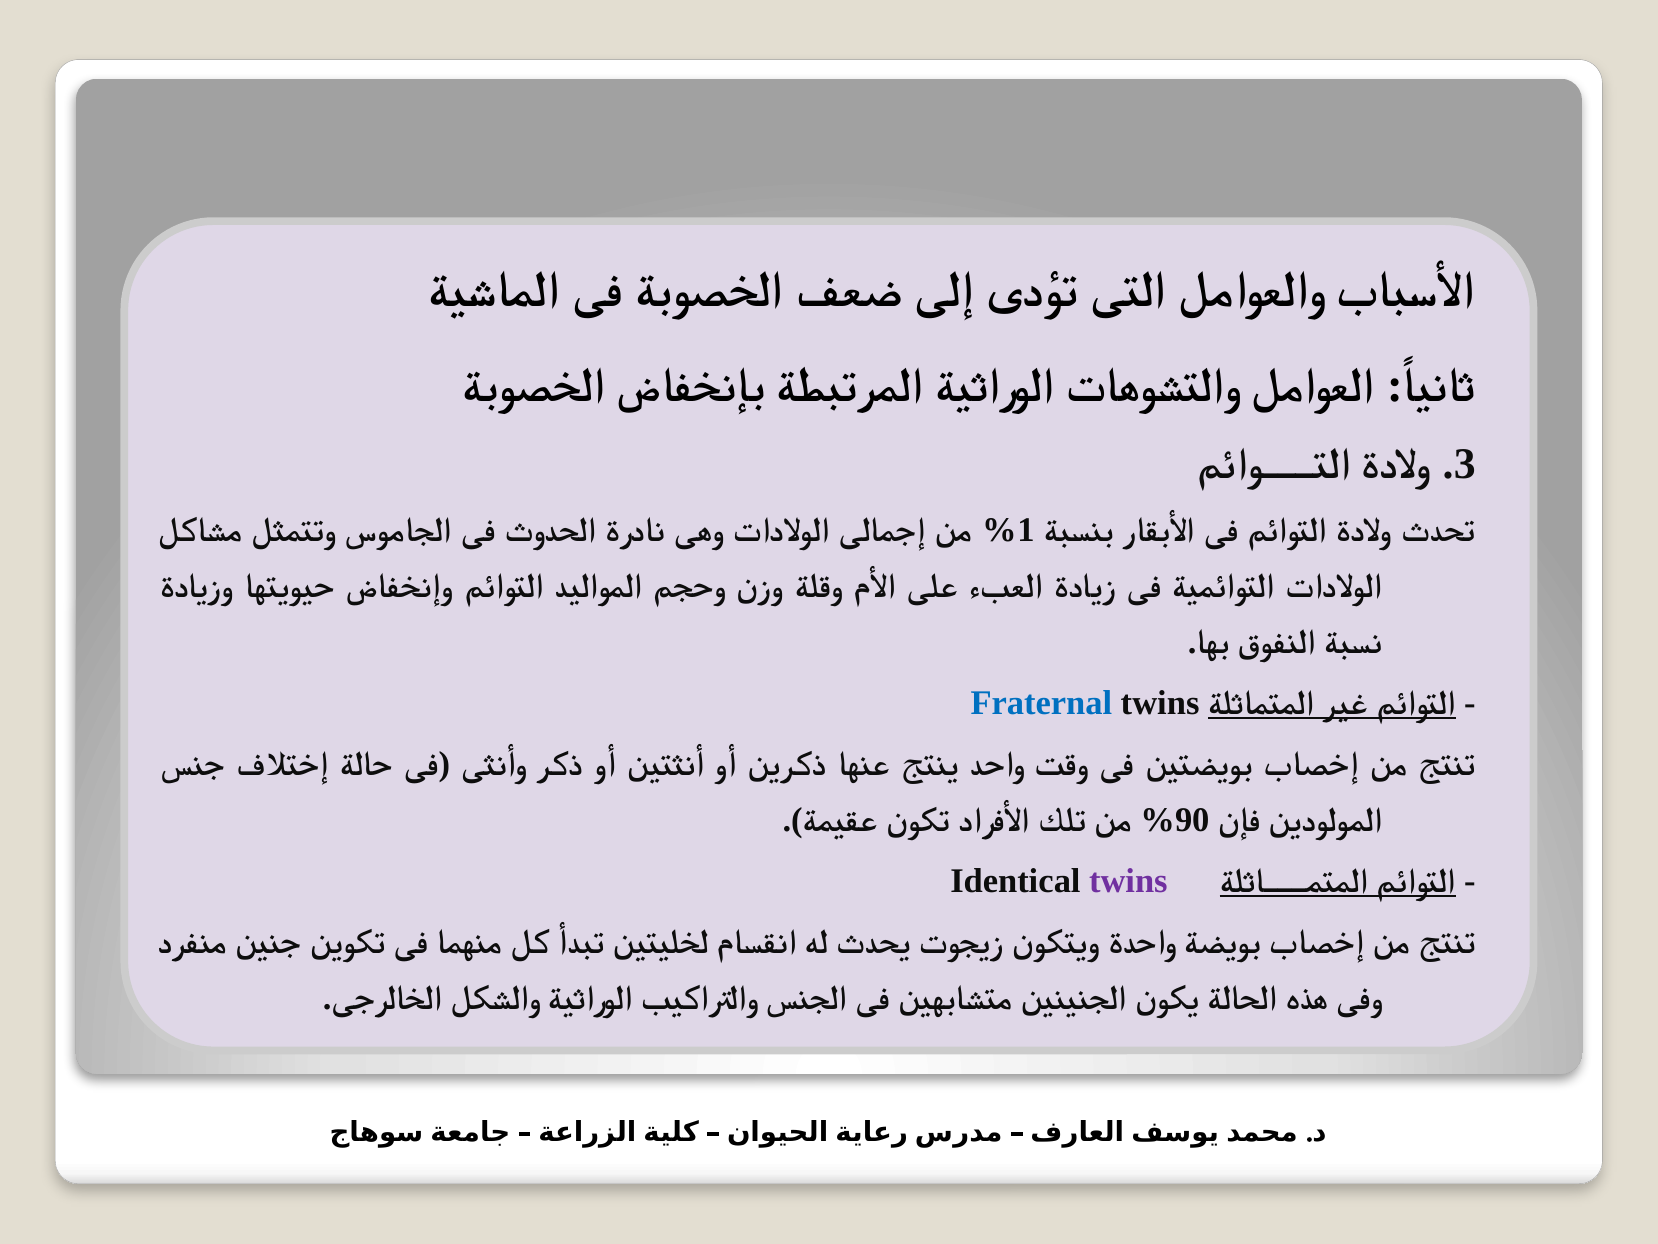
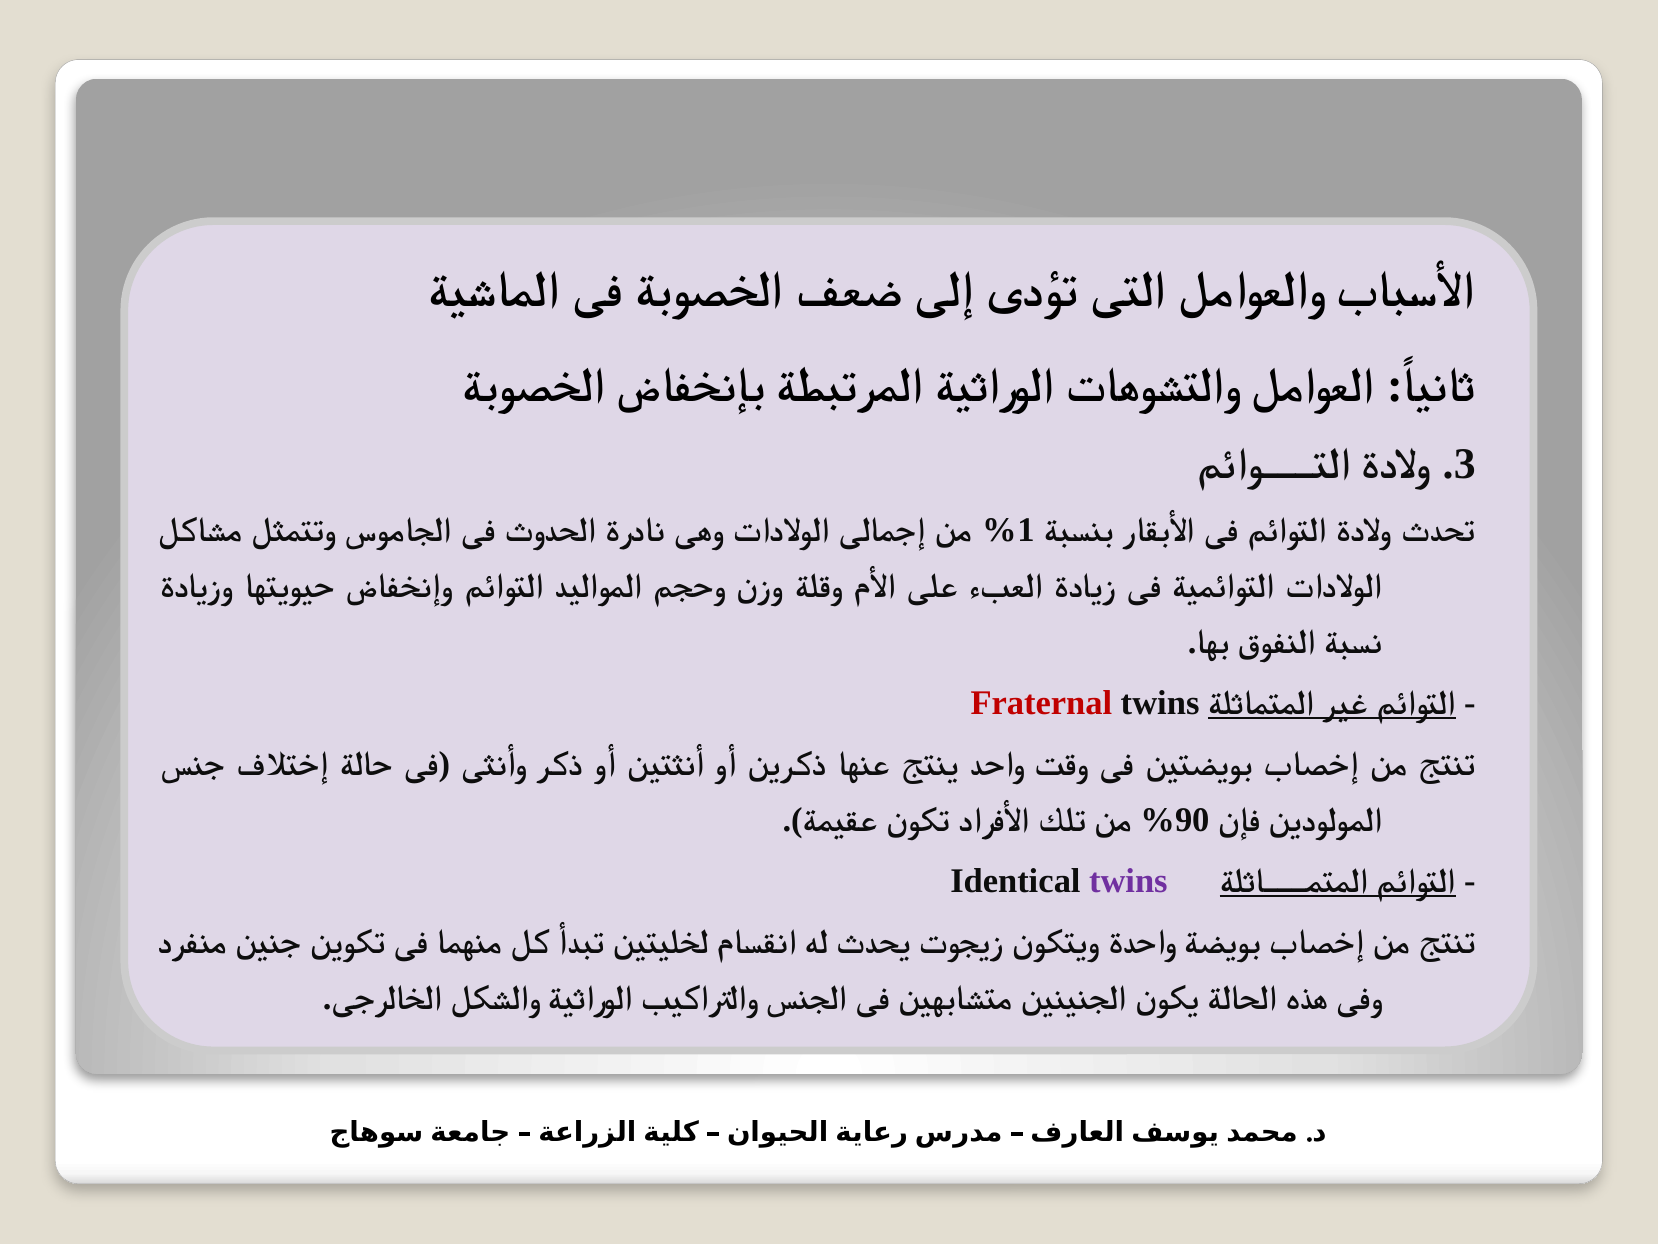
Fraternal colour: blue -> red
